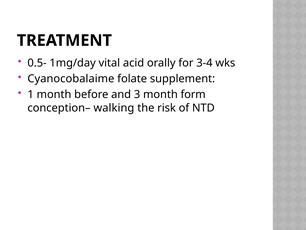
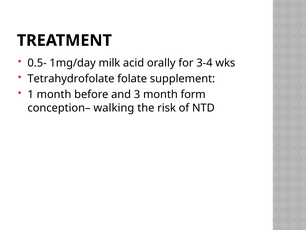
vital: vital -> milk
Cyanocobalaime: Cyanocobalaime -> Tetrahydrofolate
